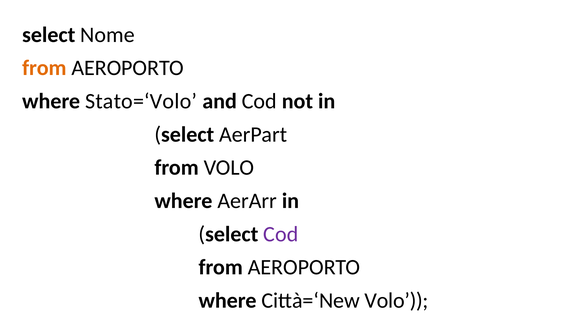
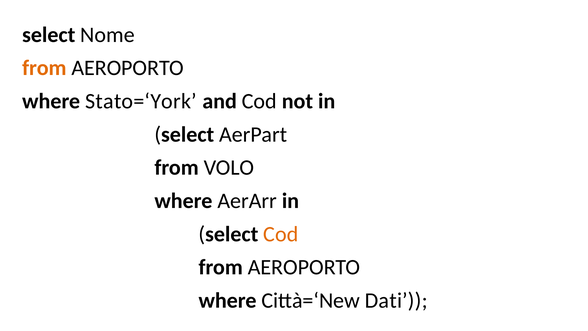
Stato=‘Volo: Stato=‘Volo -> Stato=‘York
Cod at (281, 234) colour: purple -> orange
Città=‘New Volo: Volo -> Dati
